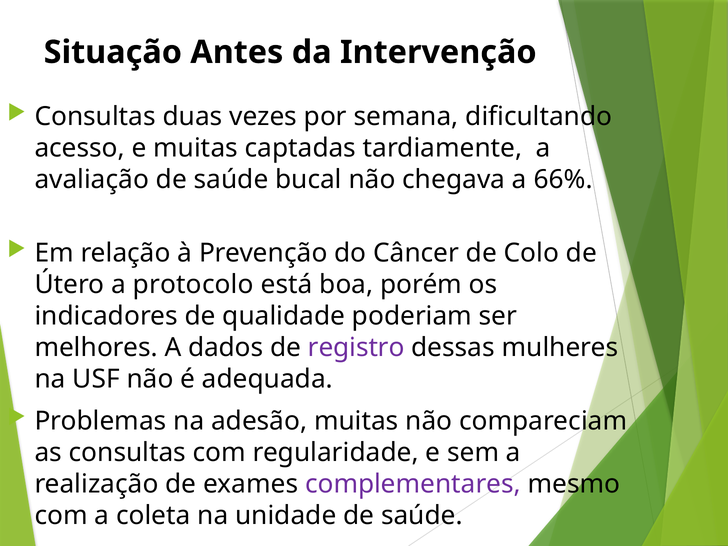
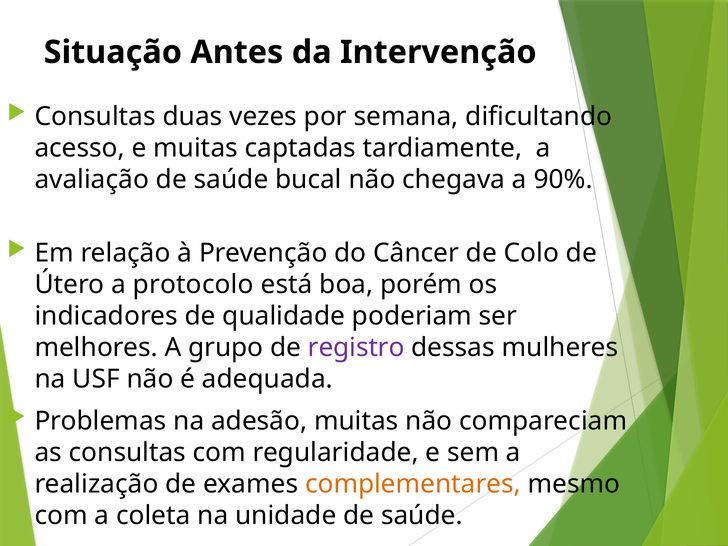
66%: 66% -> 90%
dados: dados -> grupo
complementares colour: purple -> orange
